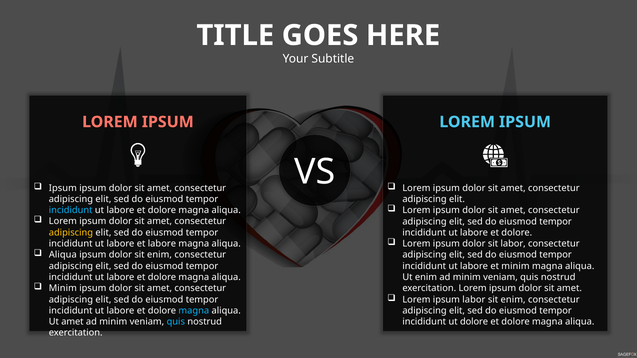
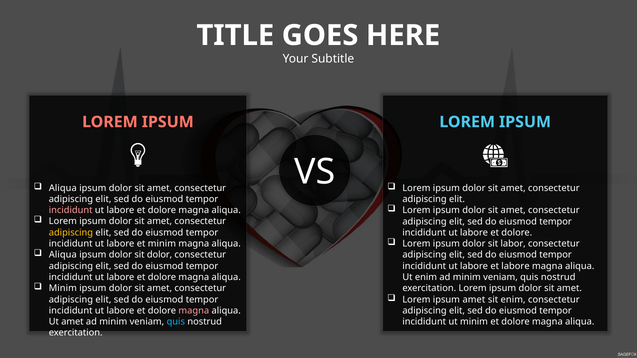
Ipsum at (63, 188): Ipsum -> Aliqua
incididunt at (71, 210) colour: light blue -> pink
et labore: labore -> minim
dolor sit enim: enim -> dolor
et minim: minim -> labore
ipsum labor: labor -> amet
magna at (194, 311) colour: light blue -> pink
ut dolore: dolore -> minim
